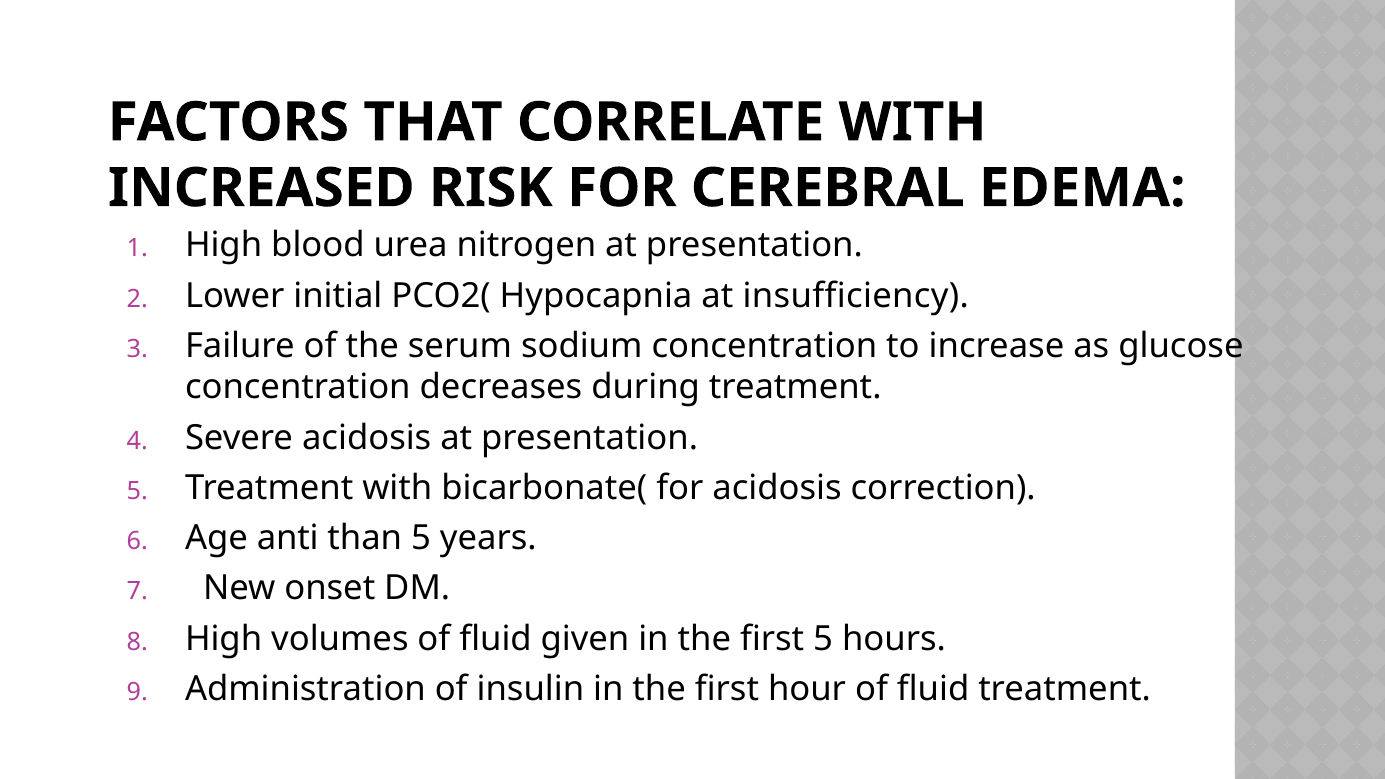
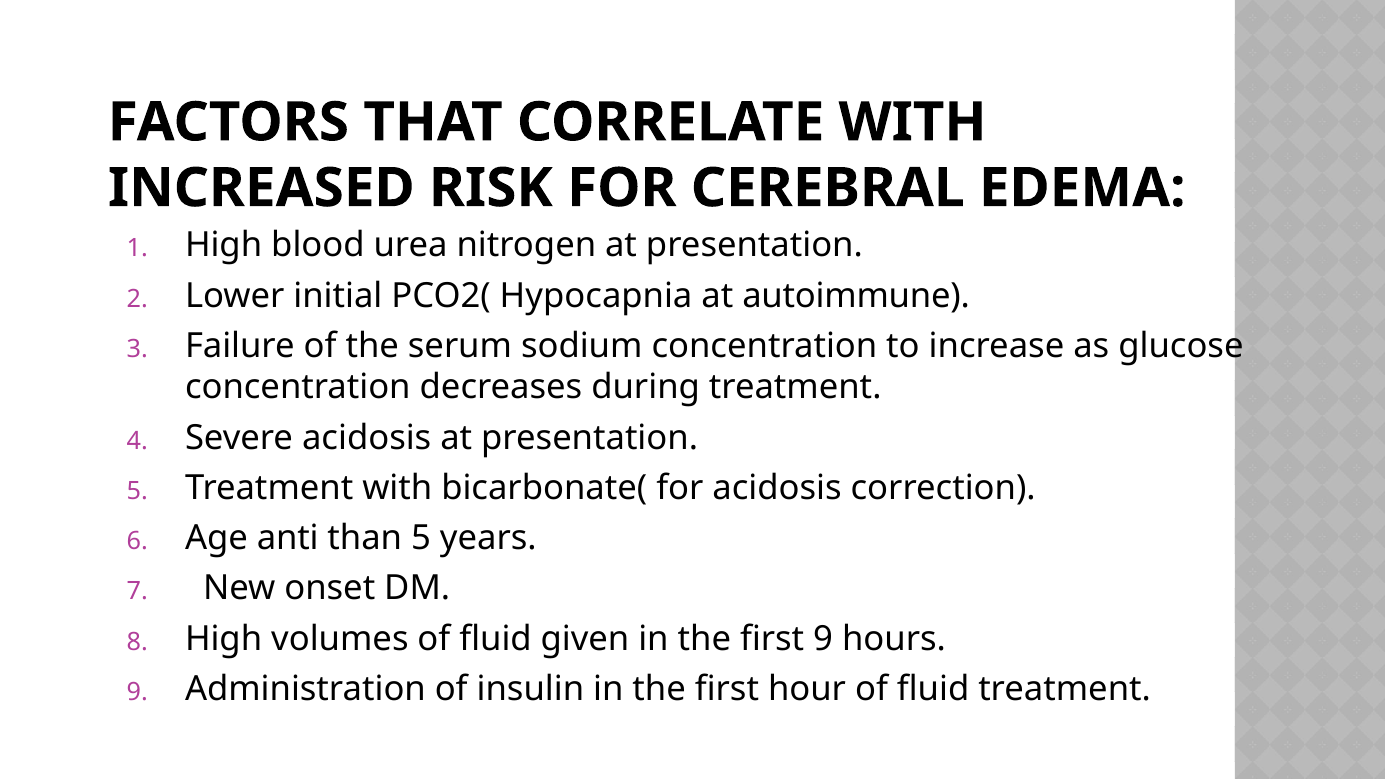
insufficiency: insufficiency -> autoimmune
first 5: 5 -> 9
